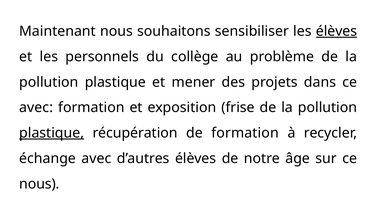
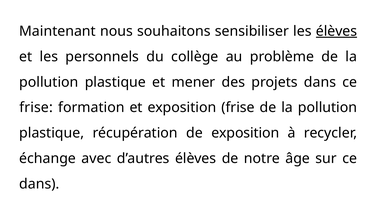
avec at (36, 107): avec -> frise
plastique at (52, 133) underline: present -> none
de formation: formation -> exposition
nous at (39, 184): nous -> dans
